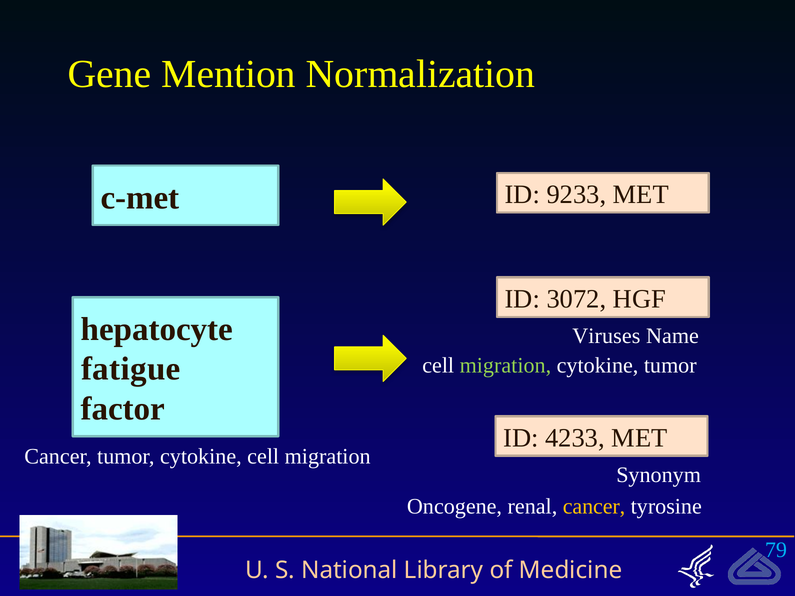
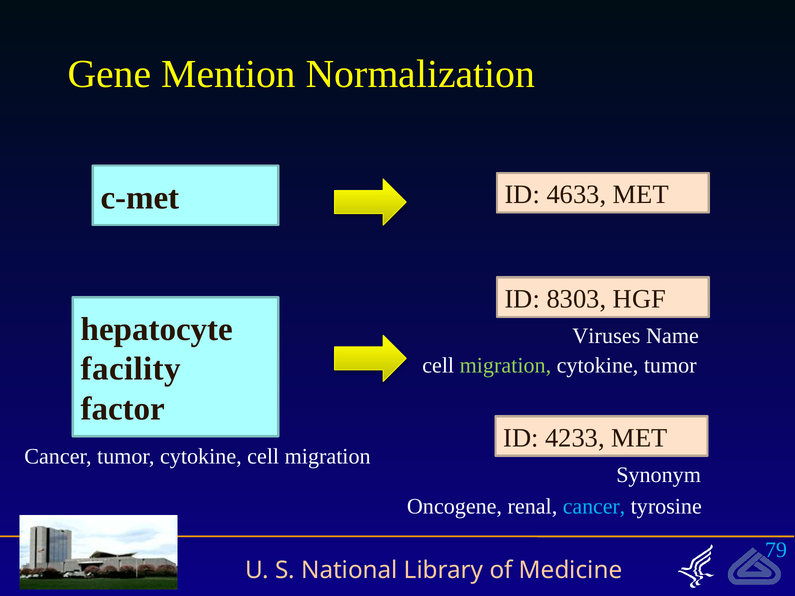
9233: 9233 -> 4633
3072: 3072 -> 8303
fatigue: fatigue -> facility
cancer at (594, 507) colour: yellow -> light blue
